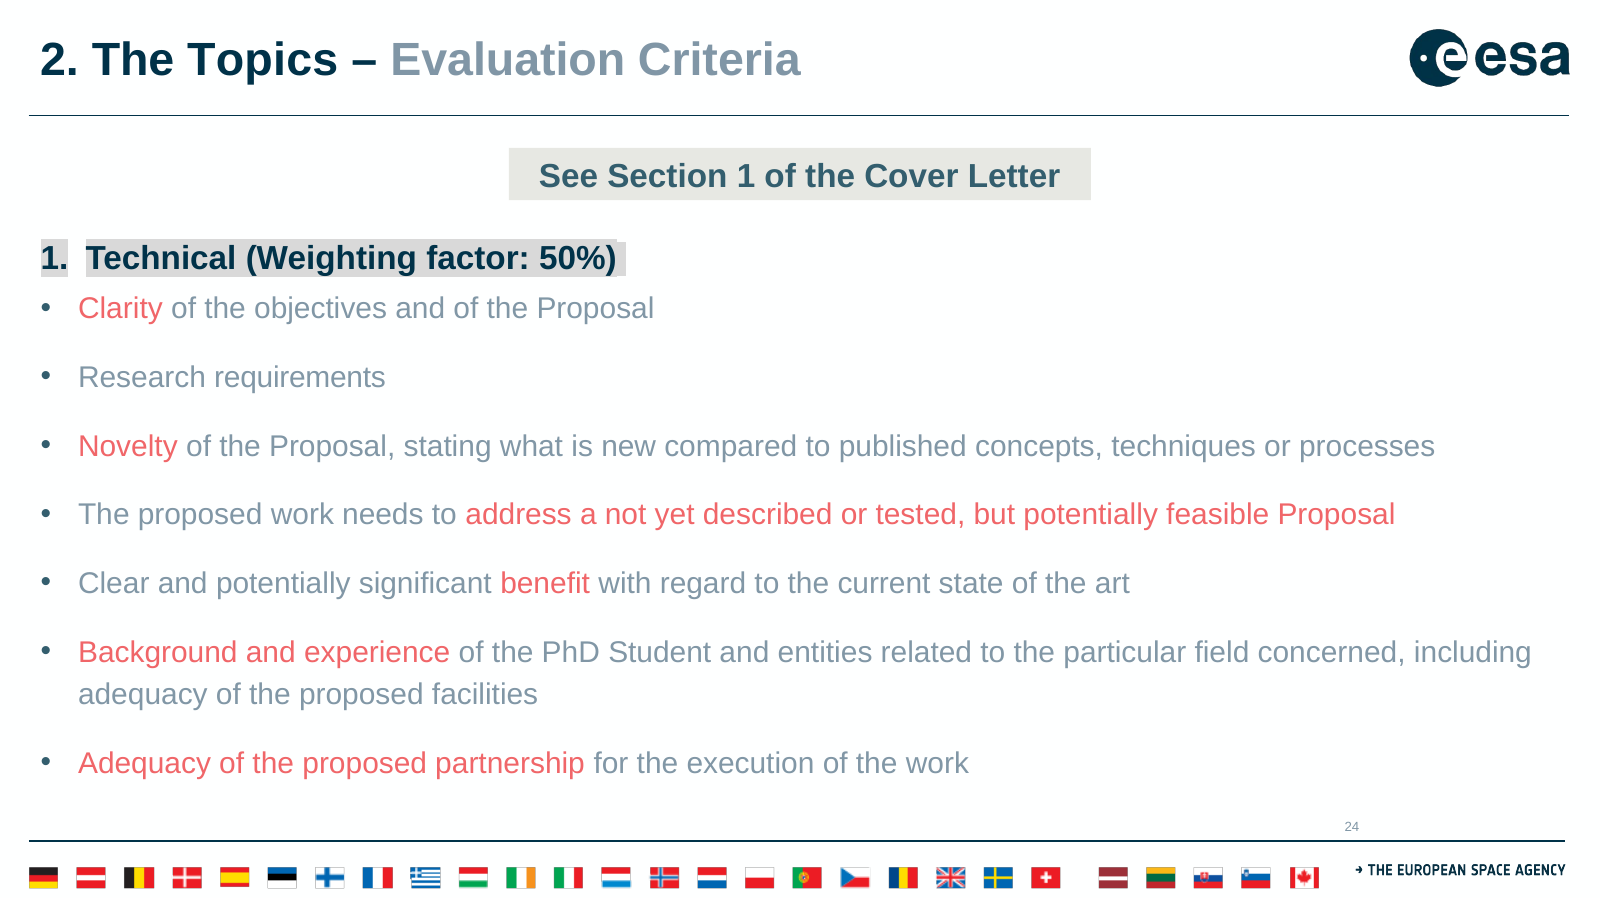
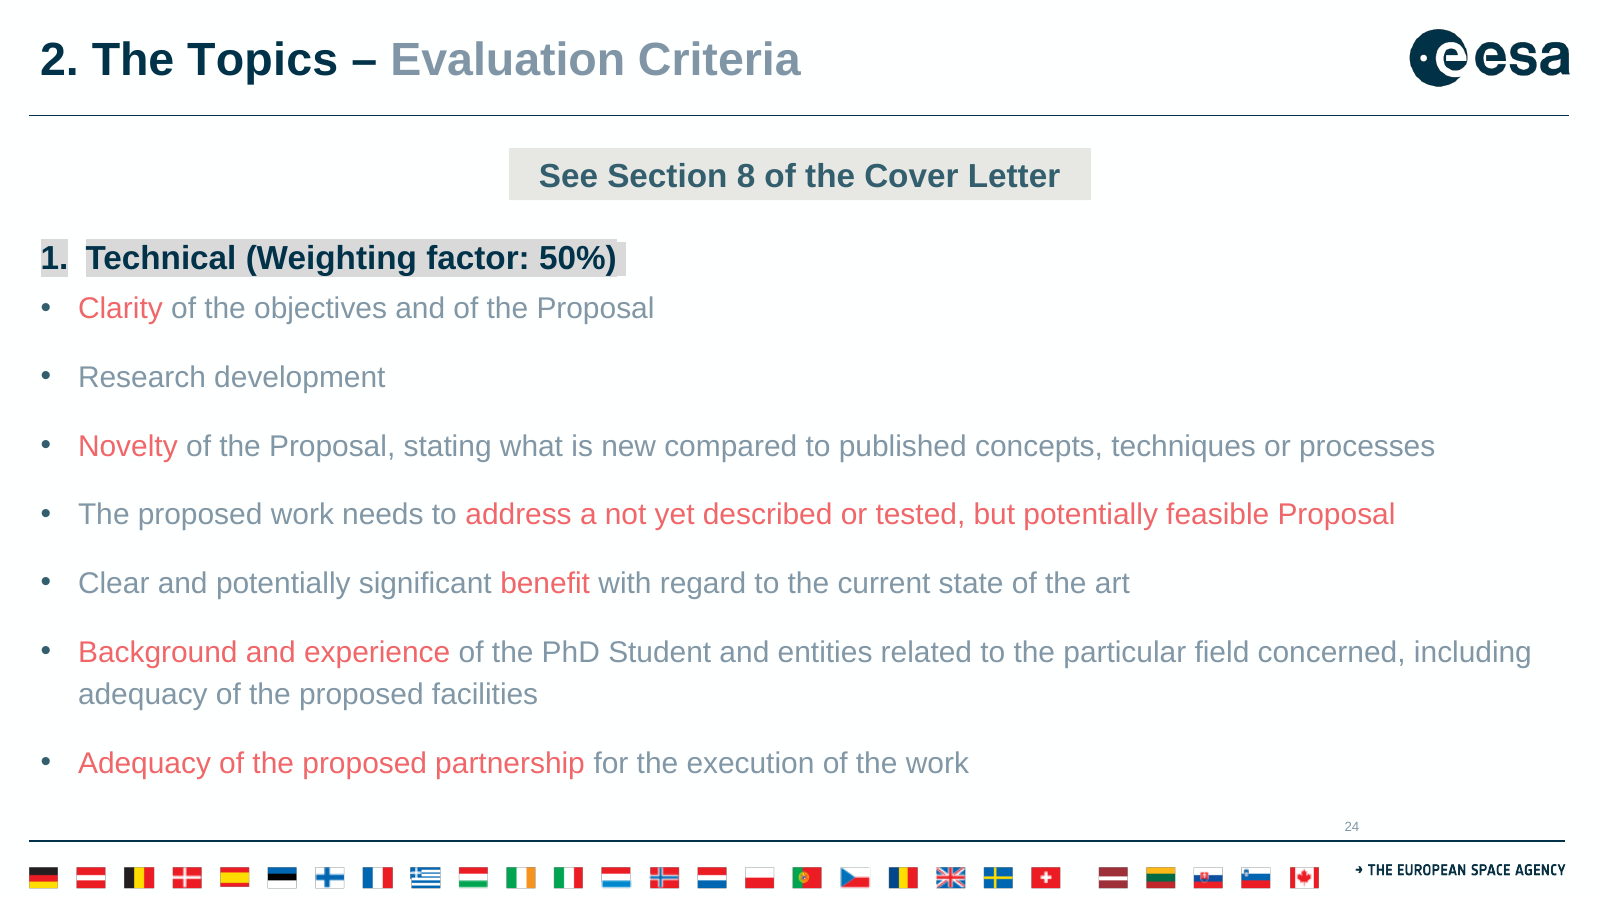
Section 1: 1 -> 8
requirements: requirements -> development
